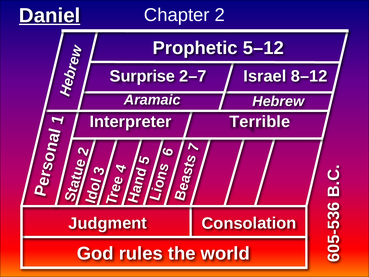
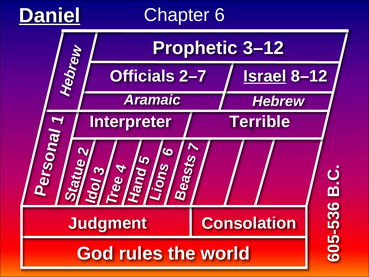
Chapter 2: 2 -> 6
5–12: 5–12 -> 3–12
Surprise: Surprise -> Officials
Israel underline: none -> present
